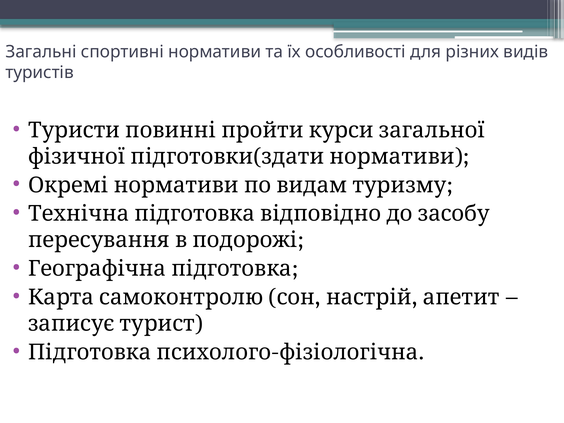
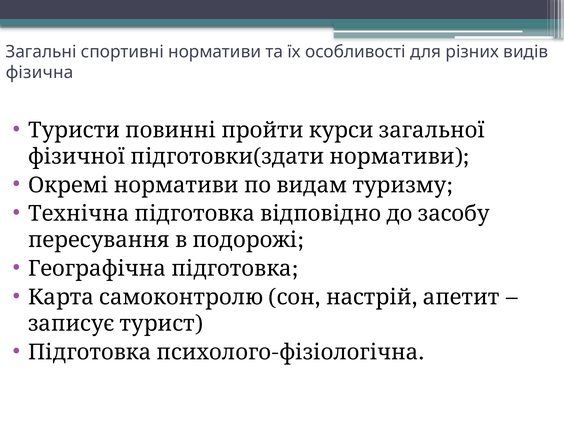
туристів: туристів -> фізична
